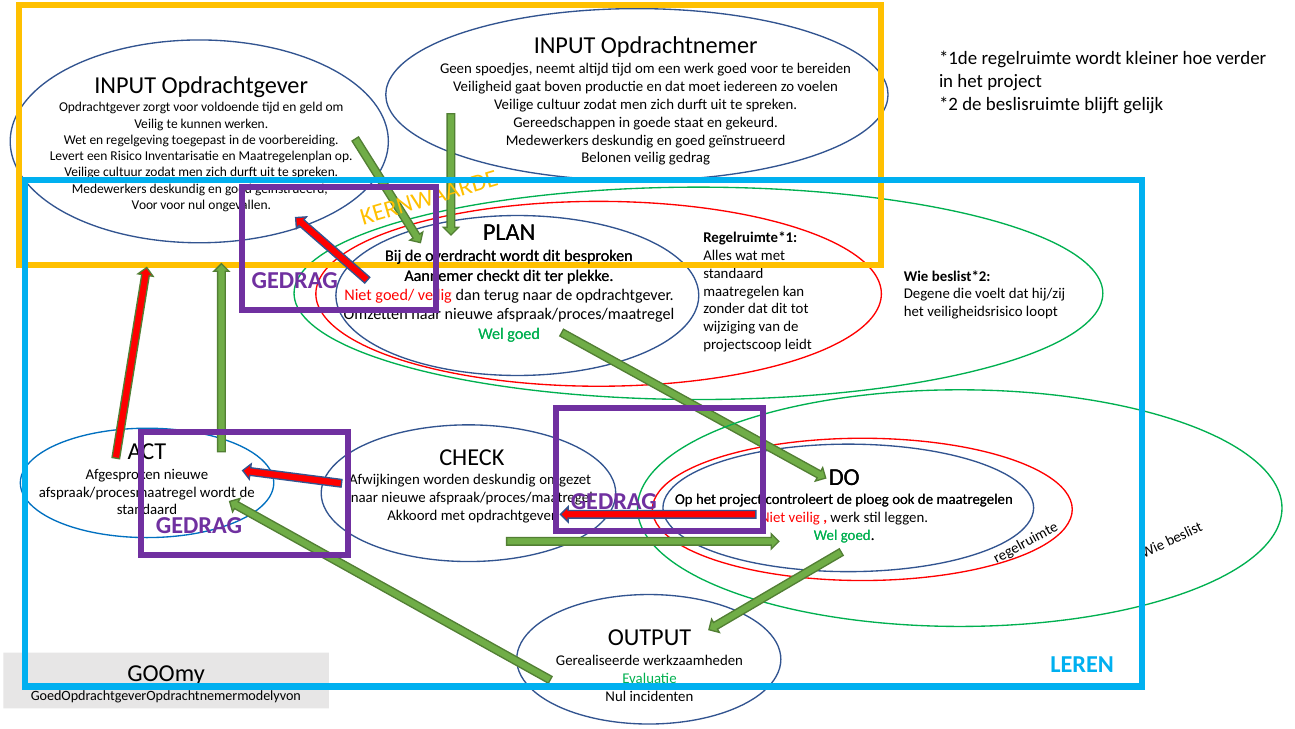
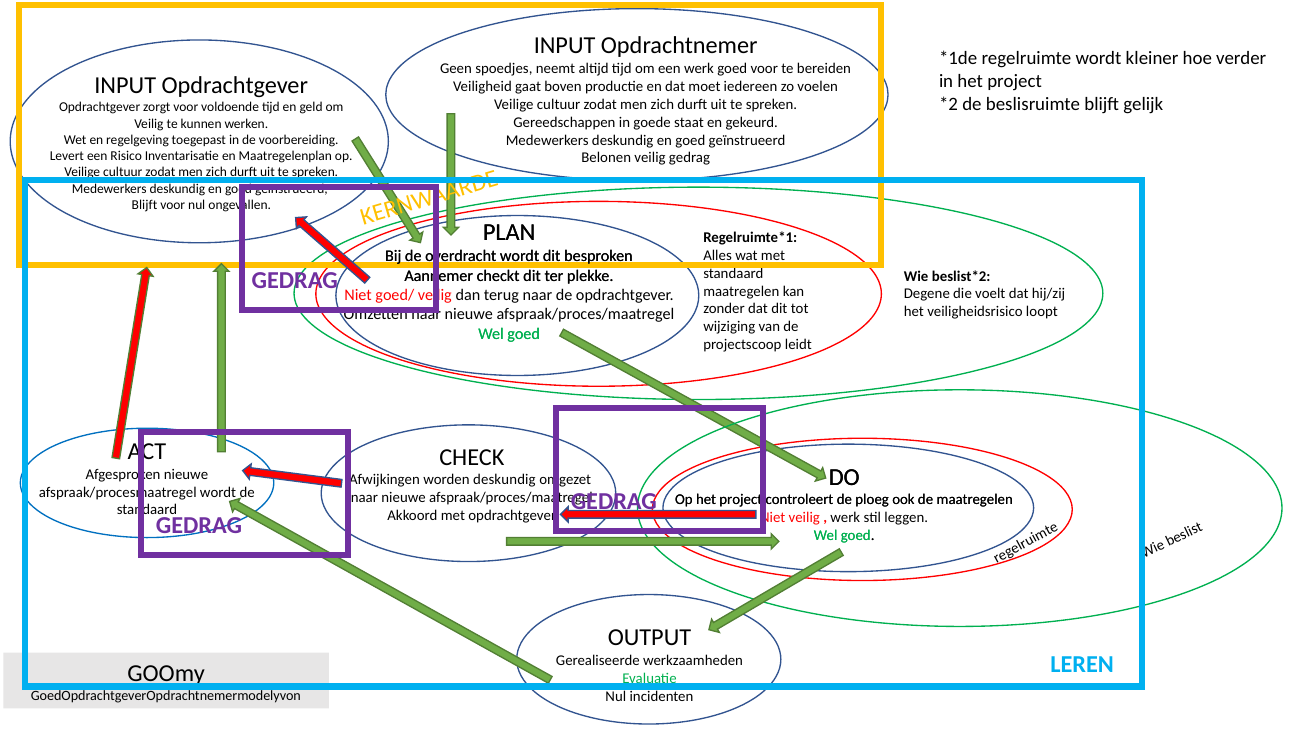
Voor at (145, 205): Voor -> Blijft
